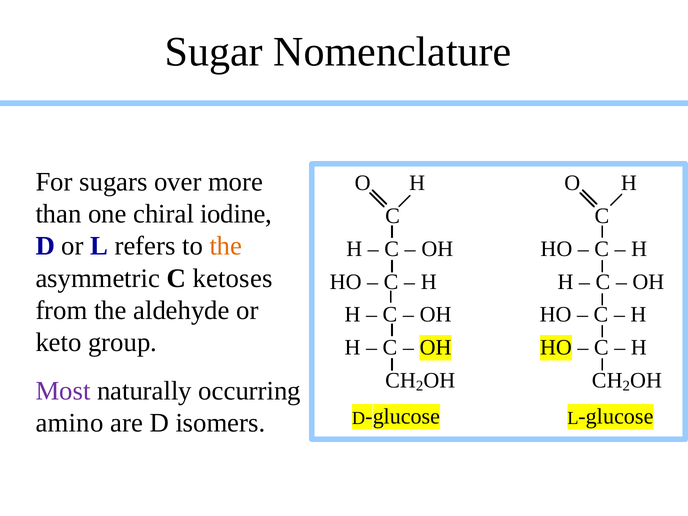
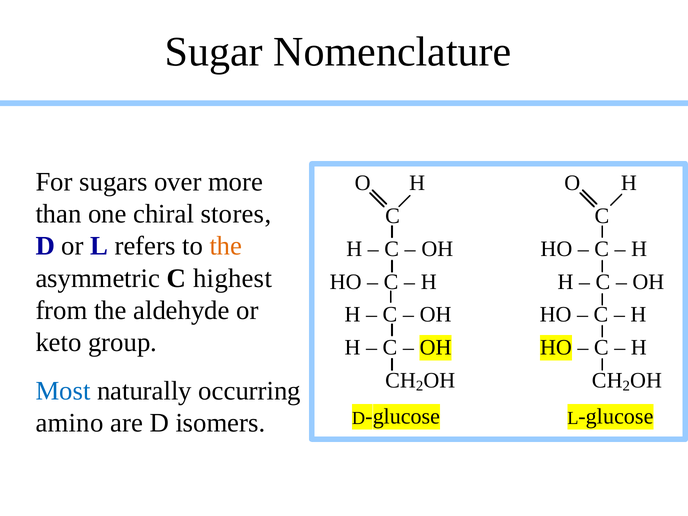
iodine: iodine -> stores
ketoses: ketoses -> highest
Most colour: purple -> blue
